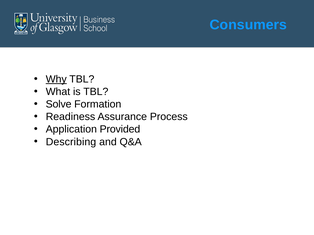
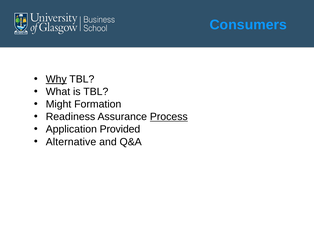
Solve: Solve -> Might
Process underline: none -> present
Describing: Describing -> Alternative
